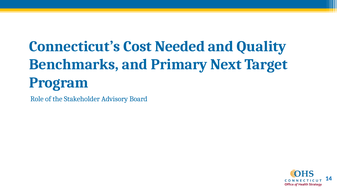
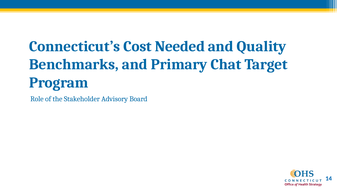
Next: Next -> Chat
